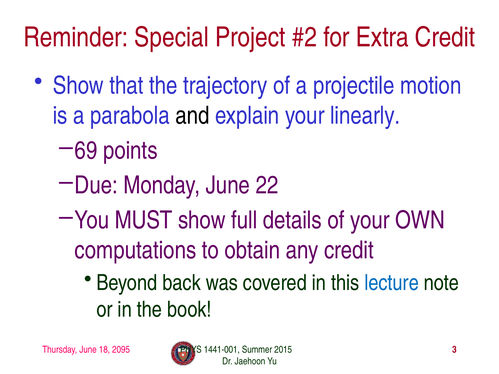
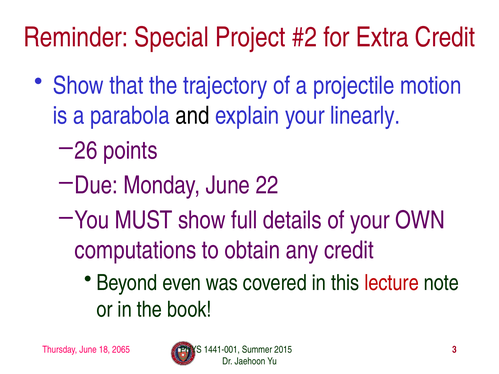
69: 69 -> 26
back: back -> even
lecture colour: blue -> red
2095: 2095 -> 2065
